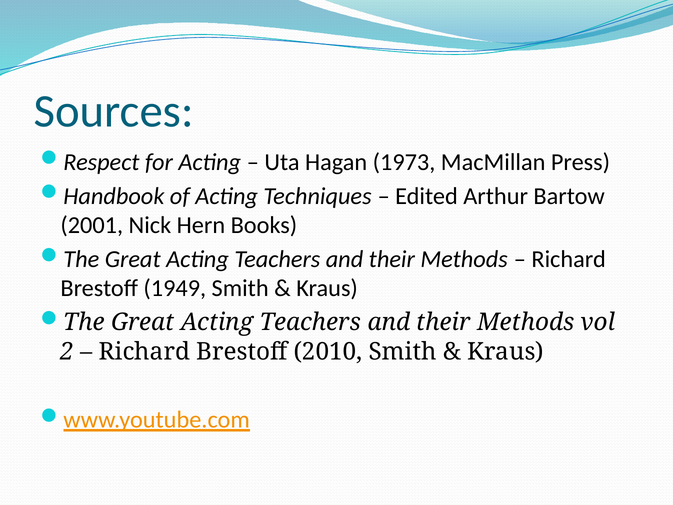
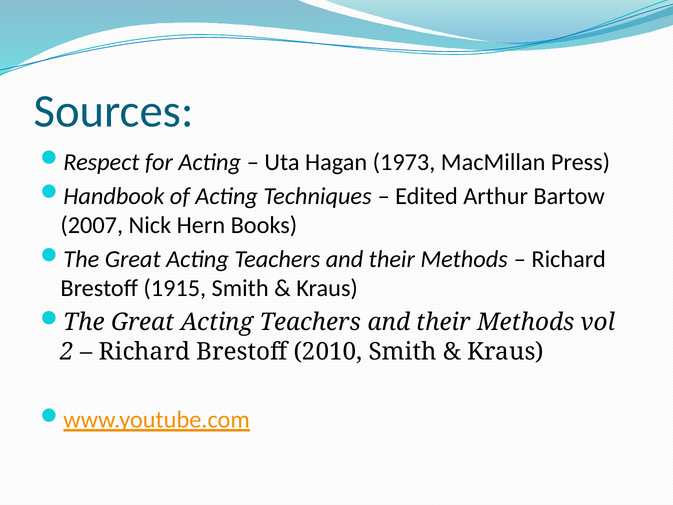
2001: 2001 -> 2007
1949: 1949 -> 1915
